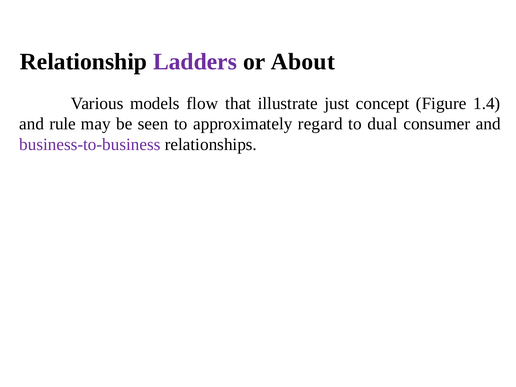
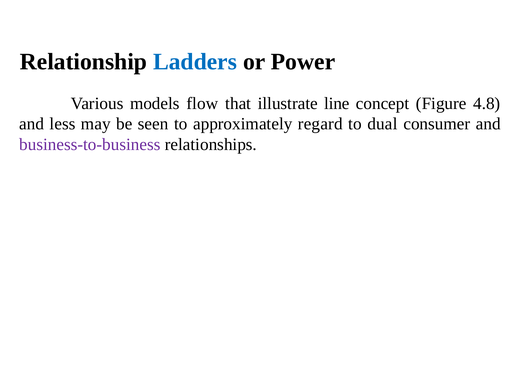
Ladders colour: purple -> blue
About: About -> Power
just: just -> line
1.4: 1.4 -> 4.8
rule: rule -> less
